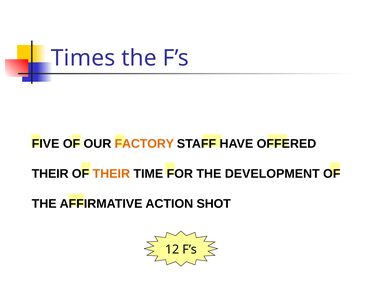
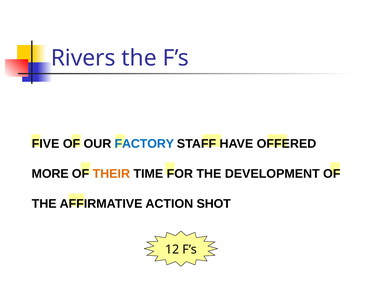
Times: Times -> Rivers
FACTORY colour: orange -> blue
THEIR at (50, 173): THEIR -> MORE
